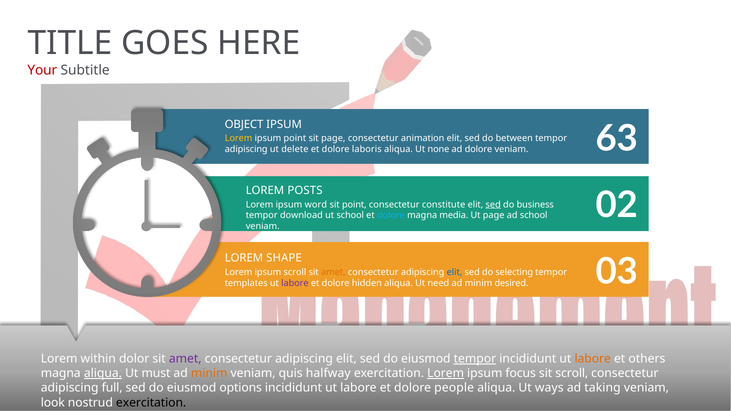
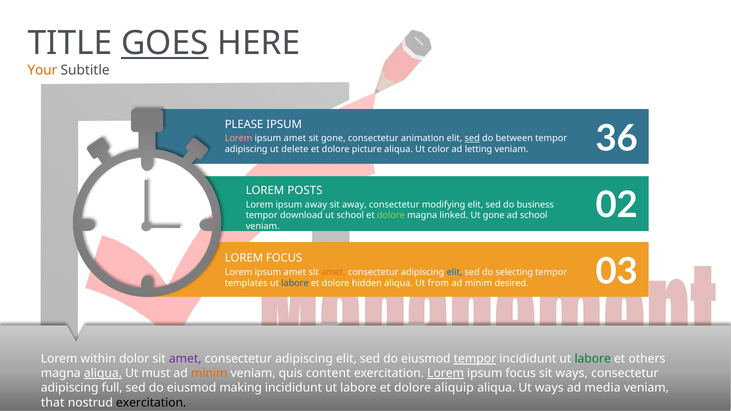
GOES underline: none -> present
Your colour: red -> orange
OBJECT: OBJECT -> PLEASE
Lorem at (239, 138) colour: yellow -> pink
point at (295, 138): point -> amet
sit page: page -> gone
sed at (472, 138) underline: none -> present
laboris: laboris -> picture
none: none -> color
ad dolore: dolore -> letting
63: 63 -> 36
ipsum word: word -> away
sit point: point -> away
constitute: constitute -> modifying
sed at (493, 205) underline: present -> none
dolore at (391, 216) colour: light blue -> light green
media: media -> linked
Ut page: page -> gone
LOREM SHAPE: SHAPE -> FOCUS
scroll at (295, 272): scroll -> amet
labore at (295, 283) colour: purple -> blue
need: need -> from
labore at (593, 359) colour: orange -> green
halfway: halfway -> content
sit scroll: scroll -> ways
options: options -> making
people: people -> aliquip
taking: taking -> media
look: look -> that
